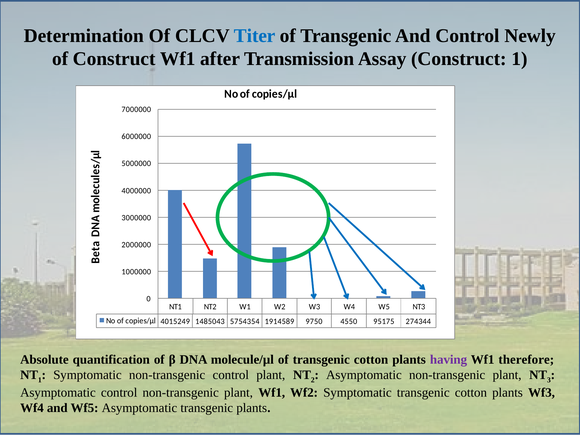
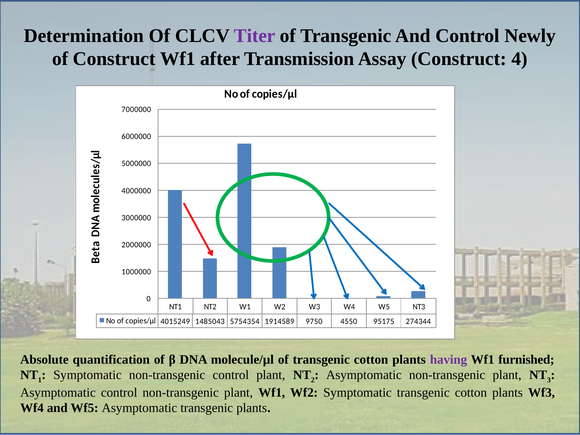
Titer colour: blue -> purple
Construct 1: 1 -> 4
therefore: therefore -> furnished
